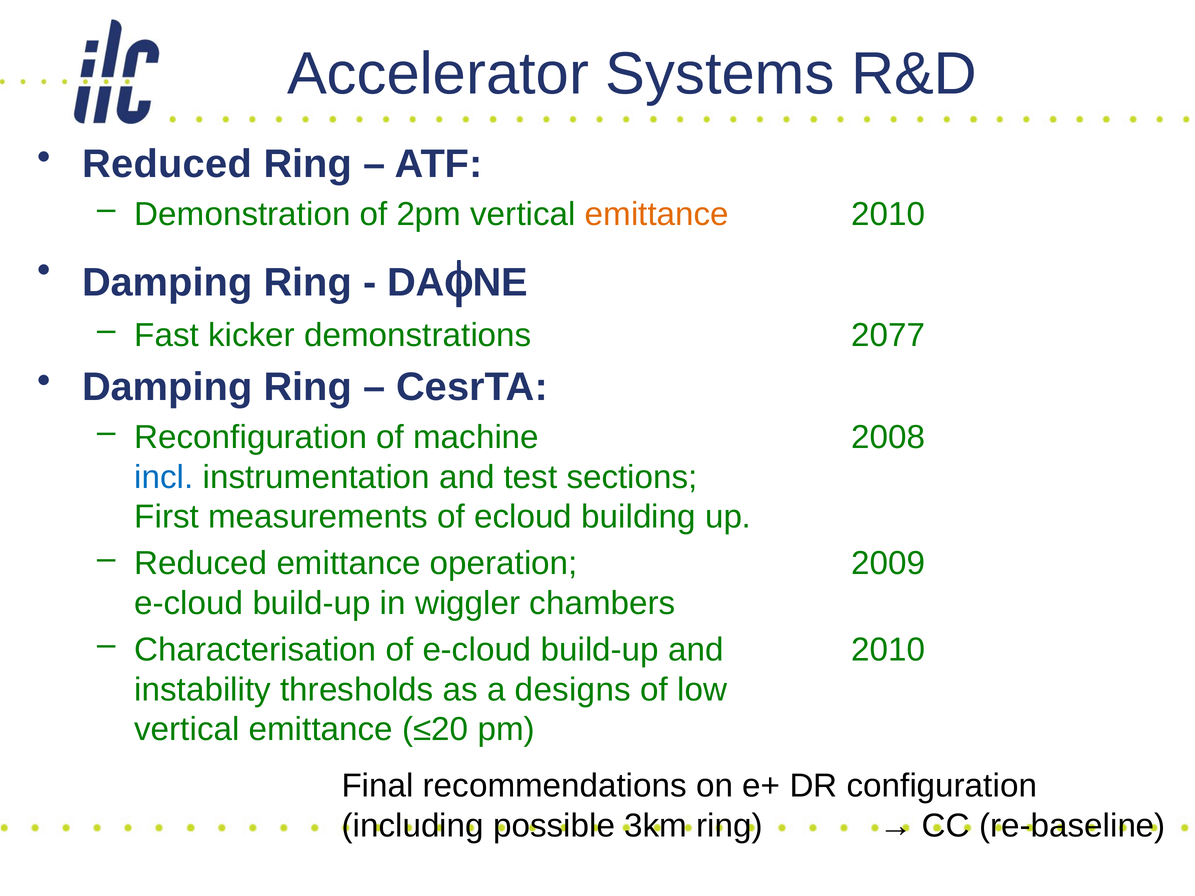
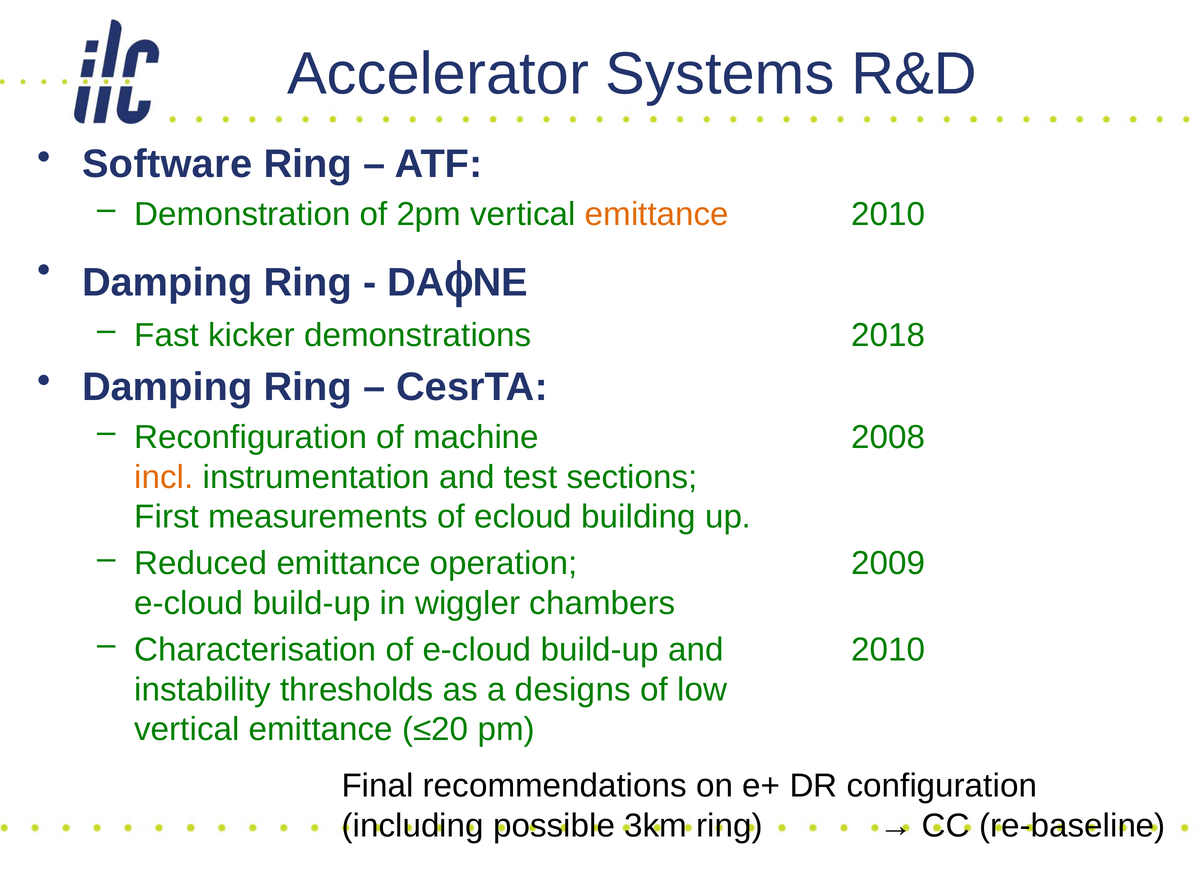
Reduced at (167, 164): Reduced -> Software
2077: 2077 -> 2018
incl colour: blue -> orange
